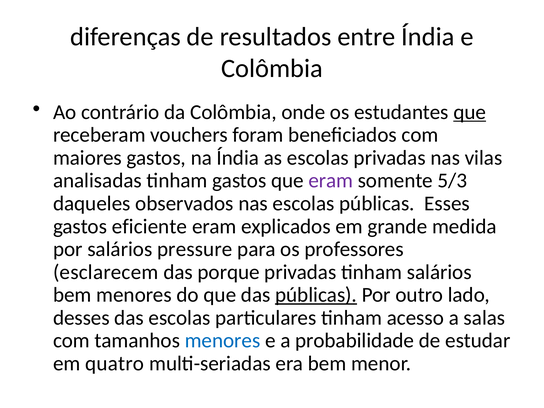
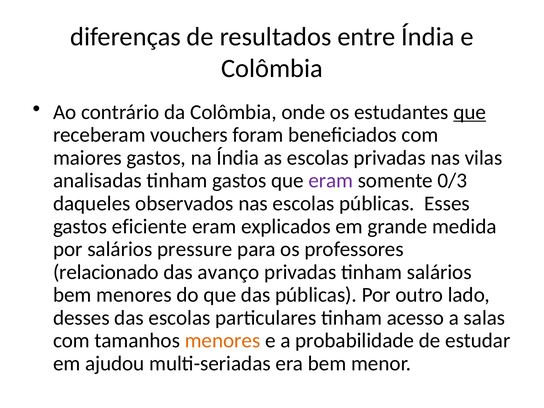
5/3: 5/3 -> 0/3
esclarecem: esclarecem -> relacionado
porque: porque -> avanço
públicas at (316, 295) underline: present -> none
menores at (223, 341) colour: blue -> orange
quatro: quatro -> ajudou
